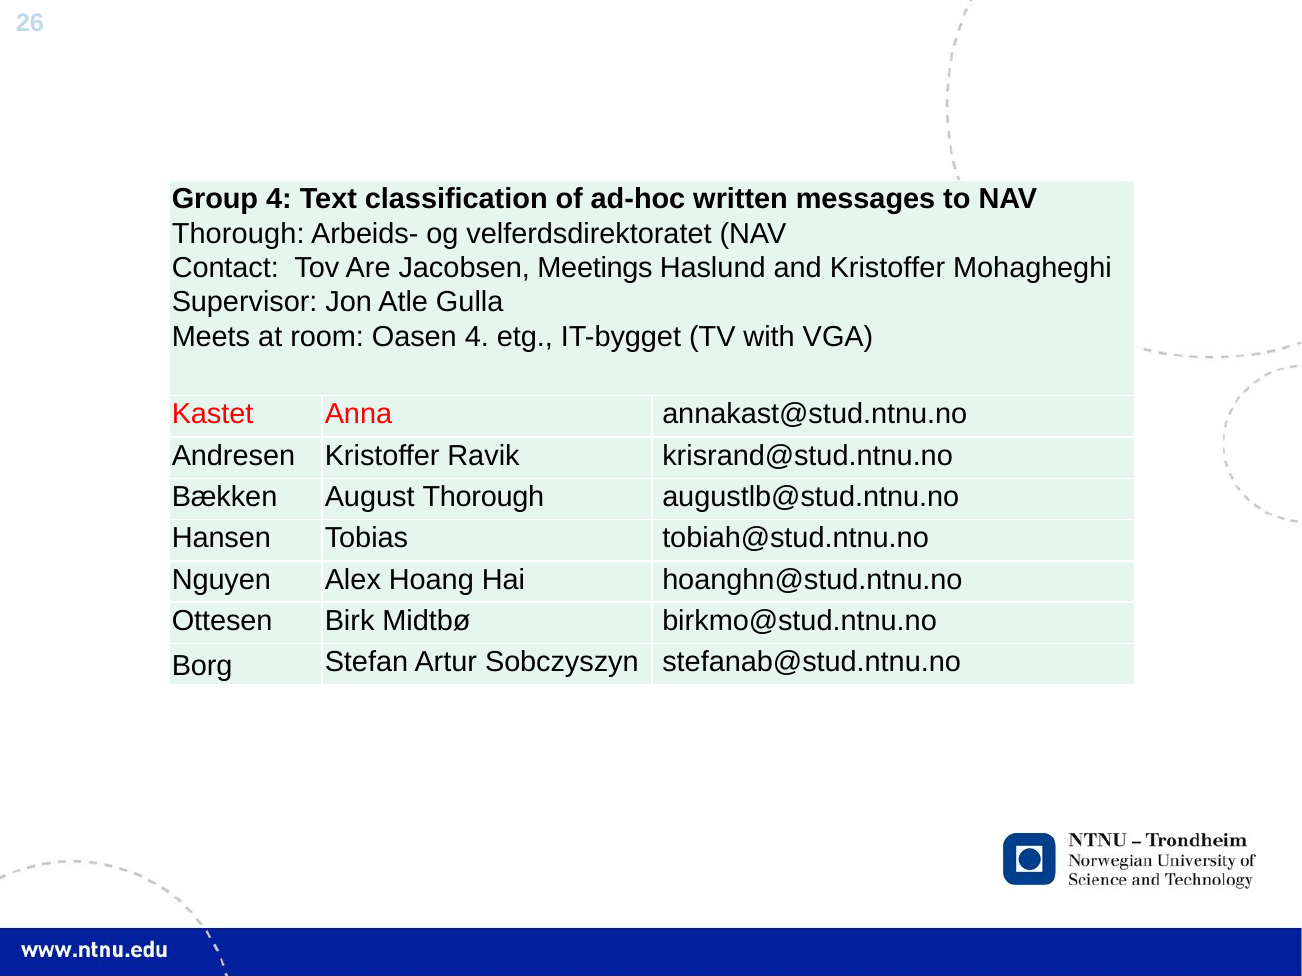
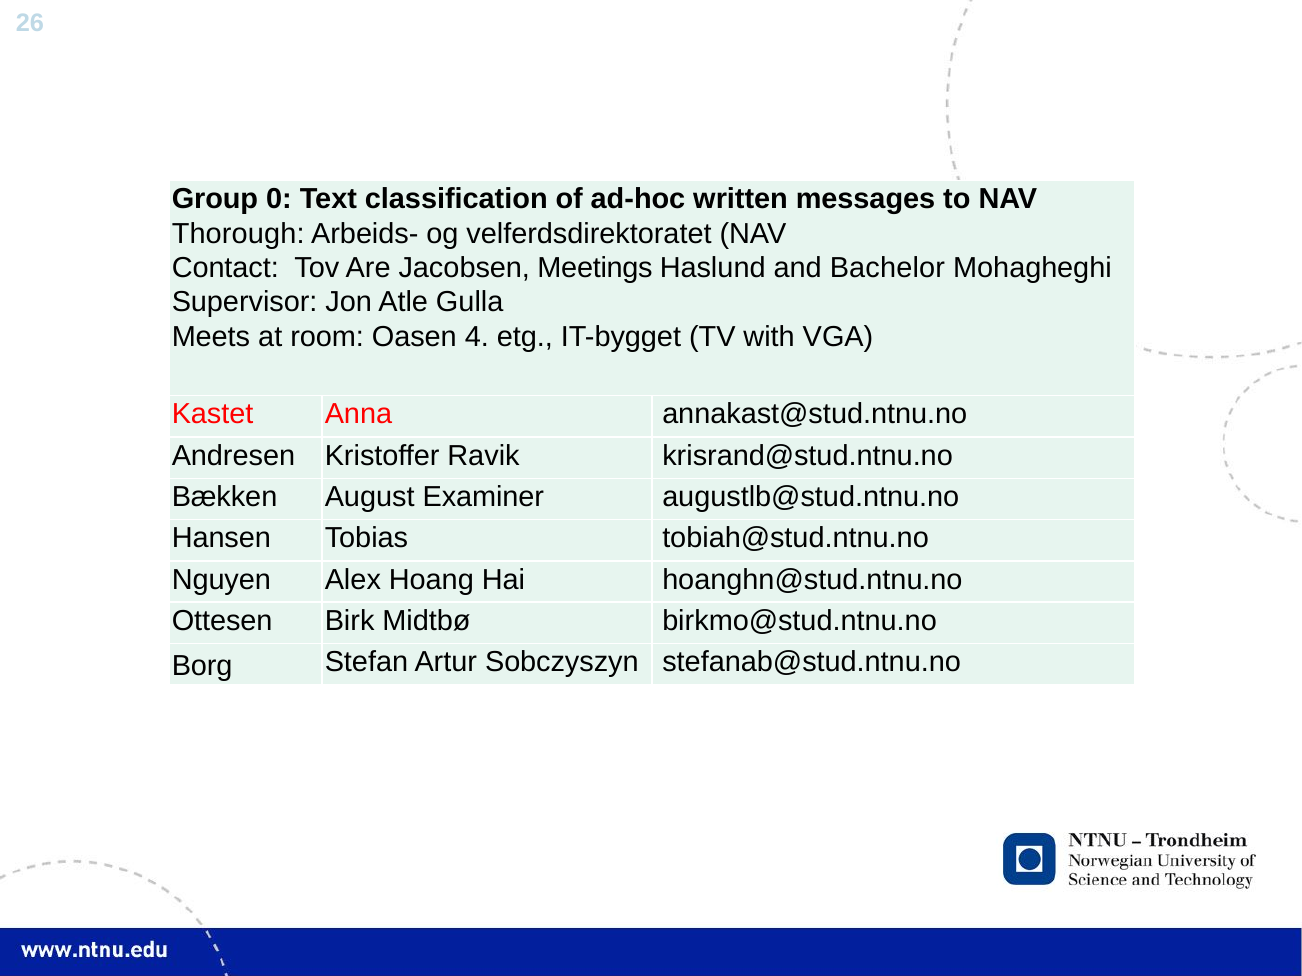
Group 4: 4 -> 0
and Kristoffer: Kristoffer -> Bachelor
August Thorough: Thorough -> Examiner
